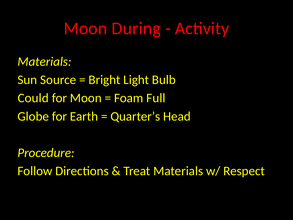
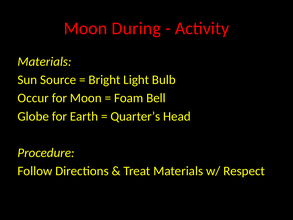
Could: Could -> Occur
Full: Full -> Bell
